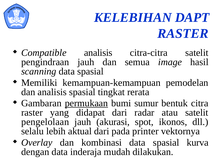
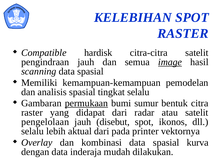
KELEBIHAN DAPT: DAPT -> SPOT
Compatible analisis: analisis -> hardisk
image underline: none -> present
tingkat rerata: rerata -> selalu
akurasi: akurasi -> disebut
